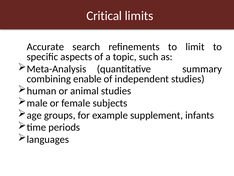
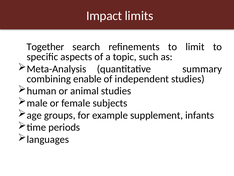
Critical: Critical -> Impact
Accurate: Accurate -> Together
